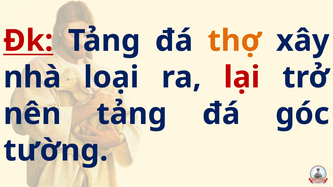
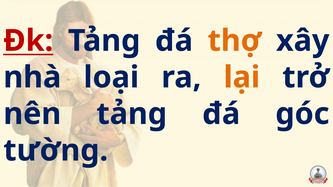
lại colour: red -> orange
